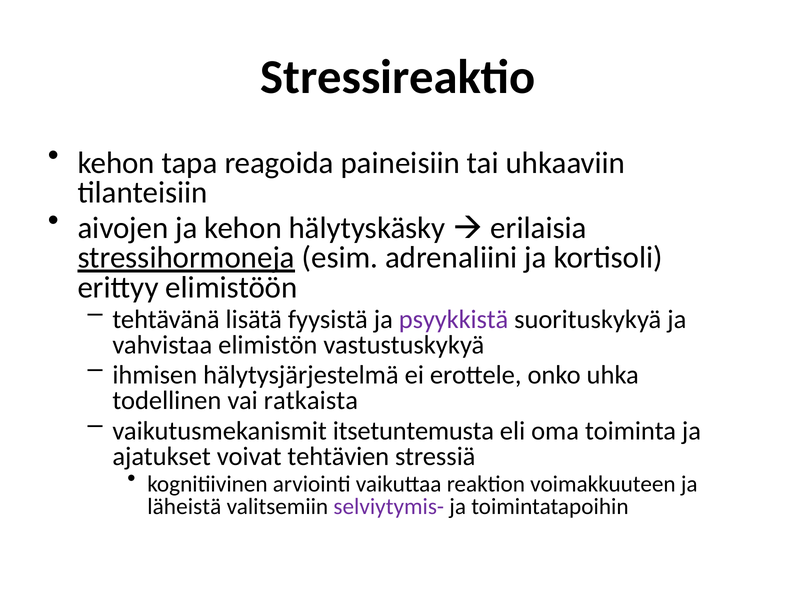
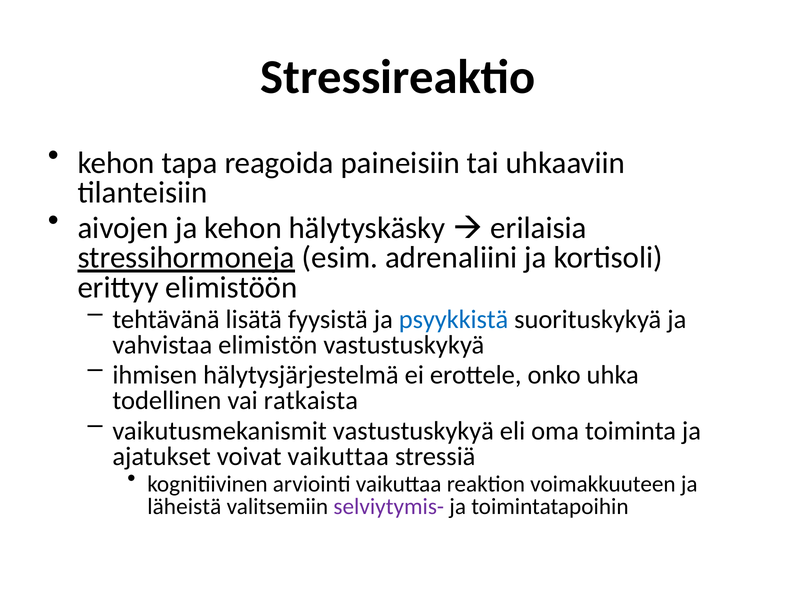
psyykkistä colour: purple -> blue
vaikutusmekanismit itsetuntemusta: itsetuntemusta -> vastustuskykyä
voivat tehtävien: tehtävien -> vaikuttaa
